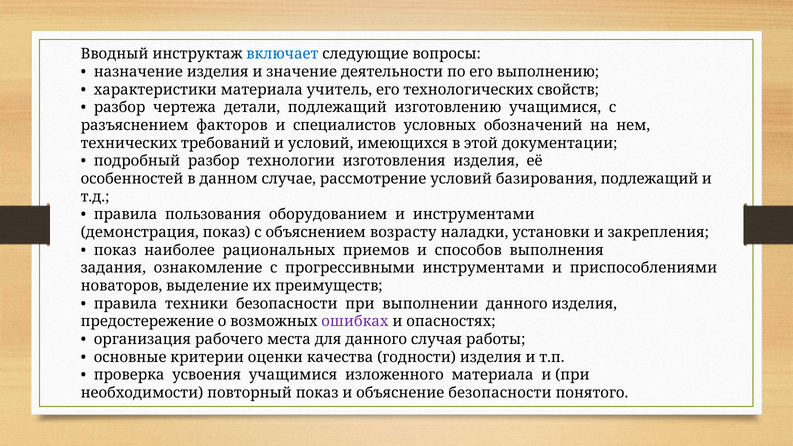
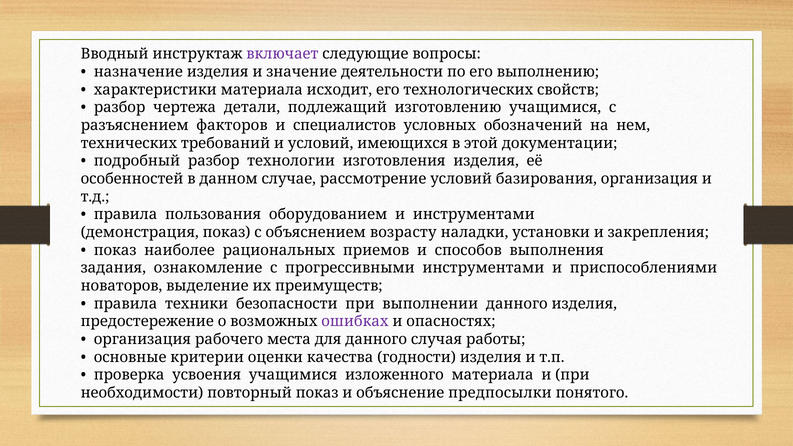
включает colour: blue -> purple
учитель: учитель -> исходит
базирования подлежащий: подлежащий -> организация
объяснение безопасности: безопасности -> предпосылки
